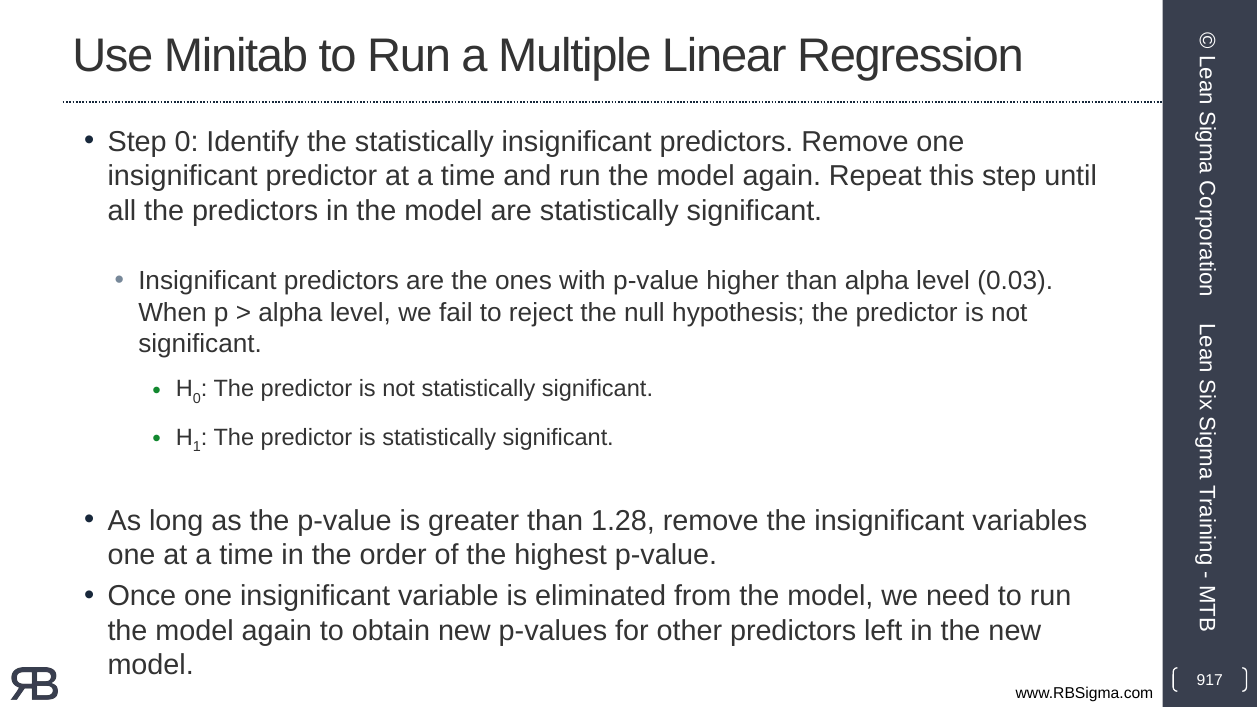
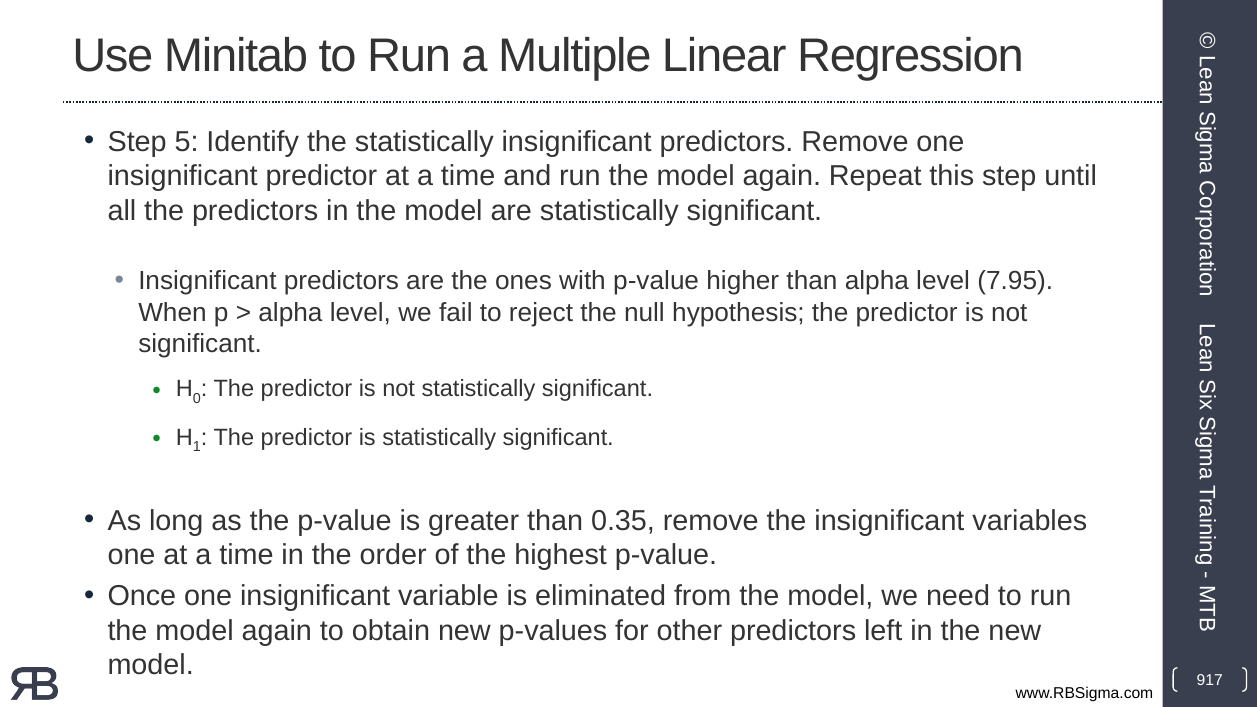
Step 0: 0 -> 5
0.03: 0.03 -> 7.95
1.28: 1.28 -> 0.35
